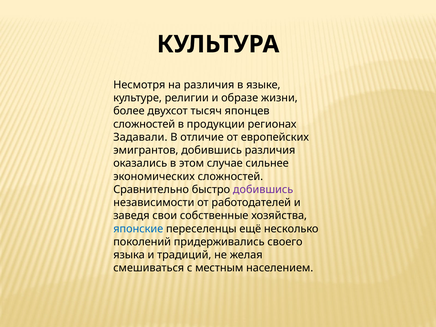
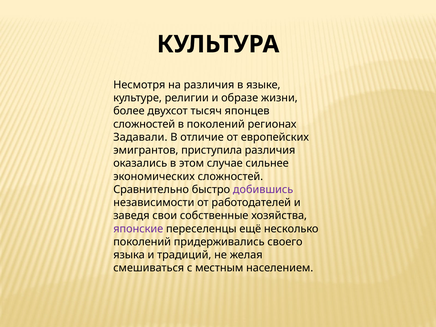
в продукции: продукции -> поколений
эмигрантов добившись: добившись -> приступила
японские colour: blue -> purple
